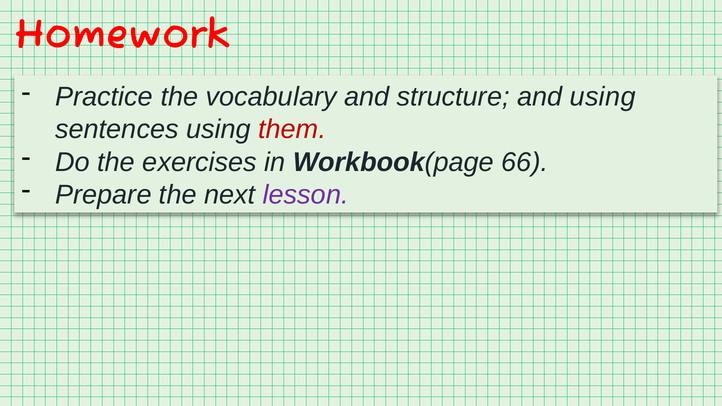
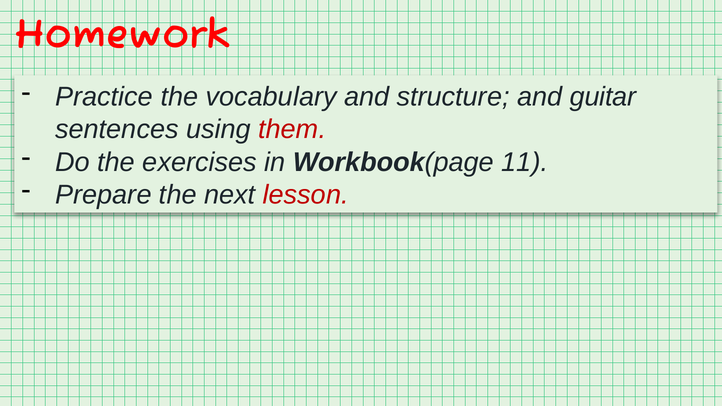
and using: using -> guitar
66: 66 -> 11
lesson colour: purple -> red
